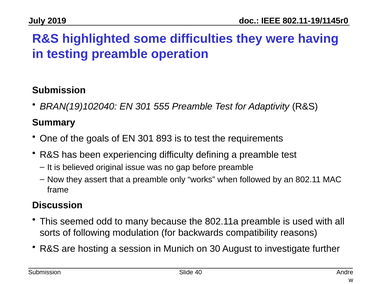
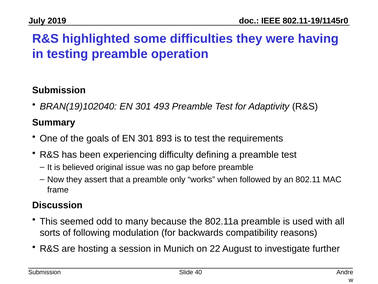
555: 555 -> 493
30: 30 -> 22
